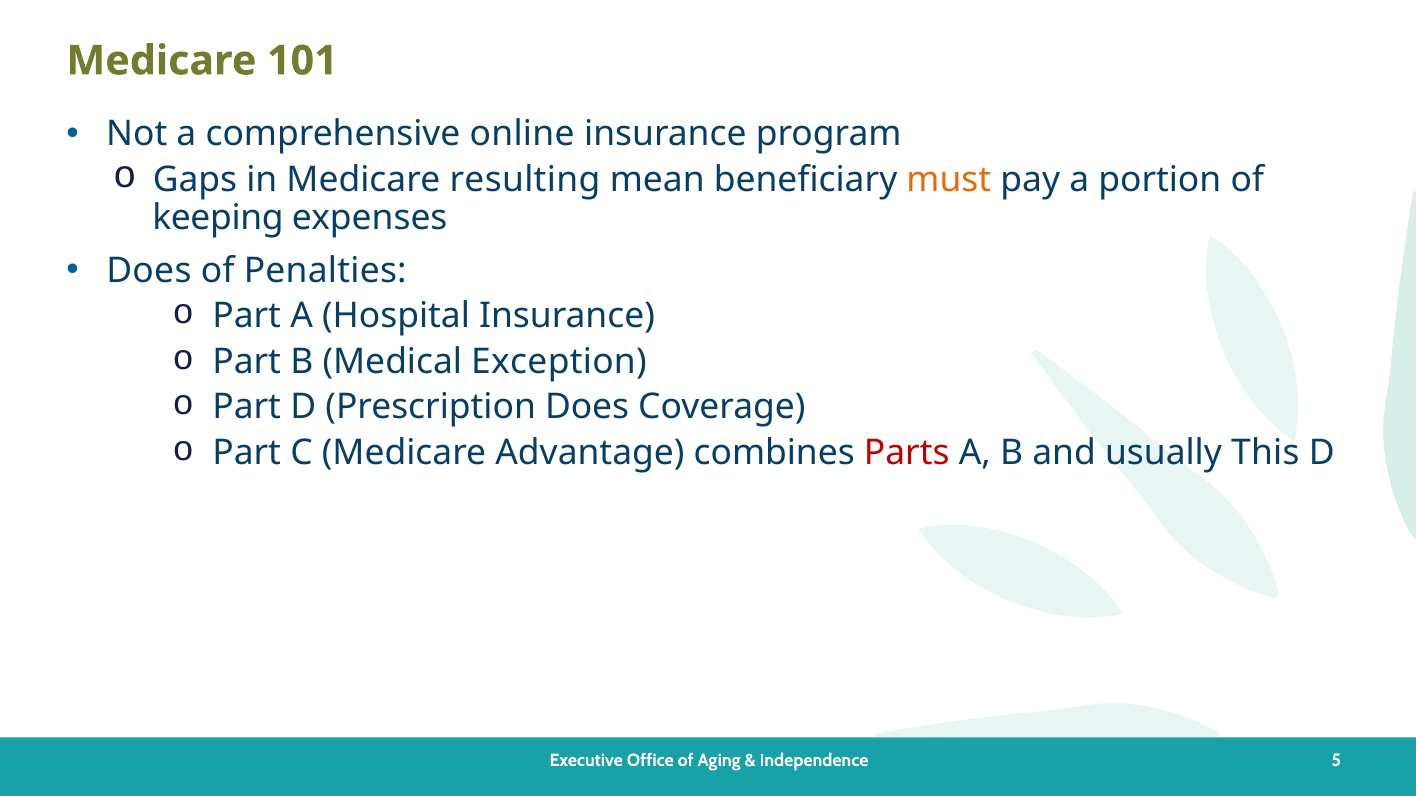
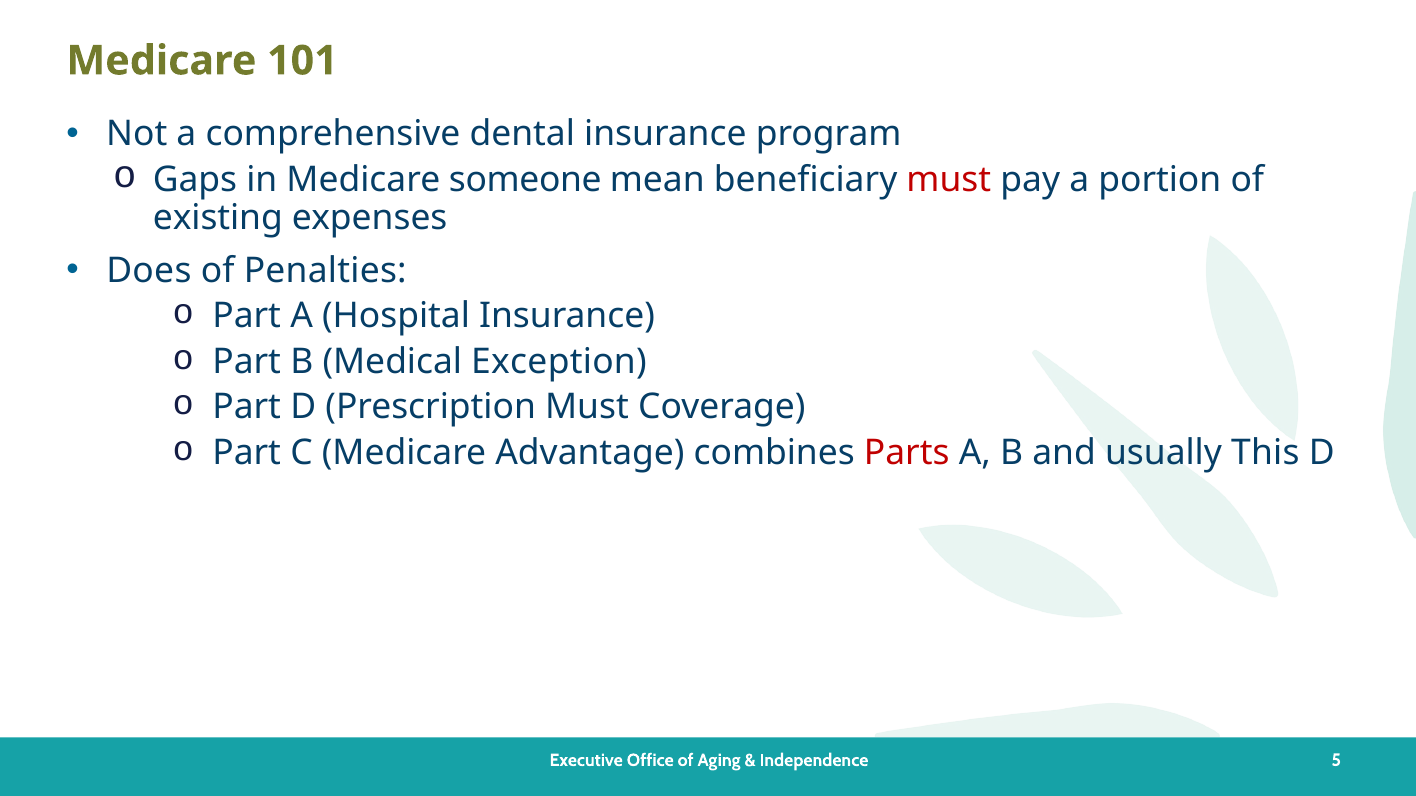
online: online -> dental
resulting: resulting -> someone
must at (949, 180) colour: orange -> red
keeping: keeping -> existing
Prescription Does: Does -> Must
